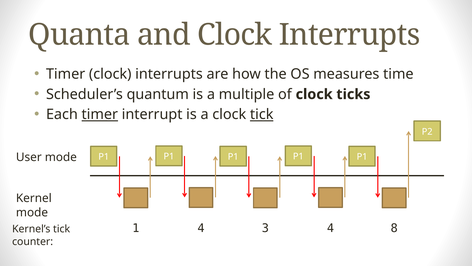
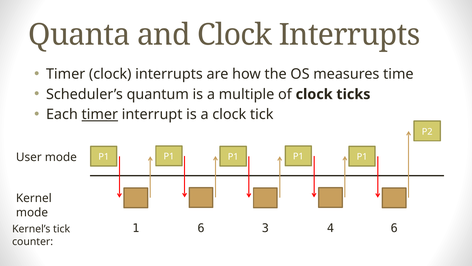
tick at (262, 114) underline: present -> none
1 4: 4 -> 6
4 8: 8 -> 6
